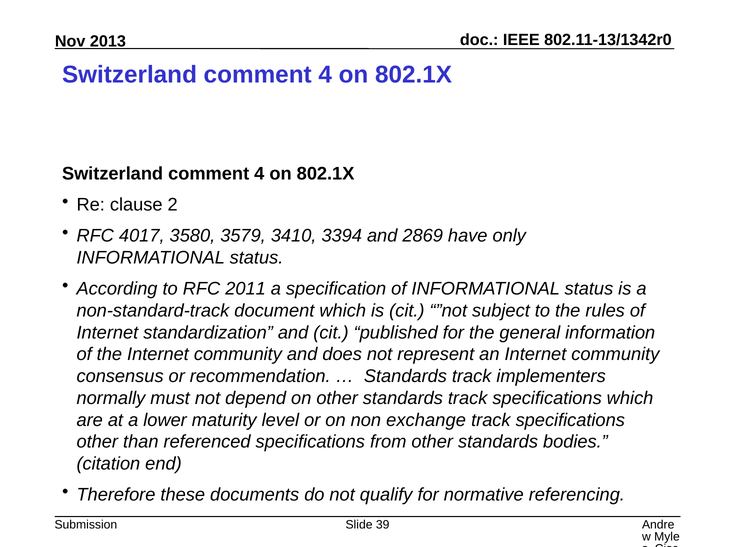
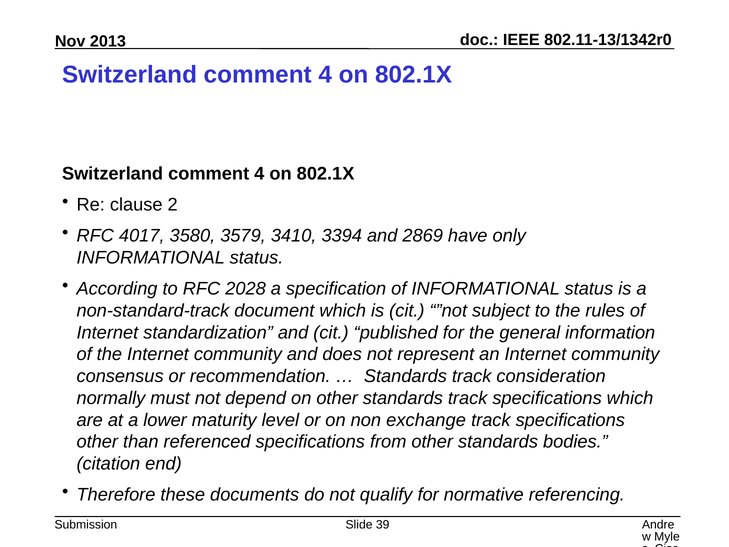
2011: 2011 -> 2028
implementers: implementers -> consideration
